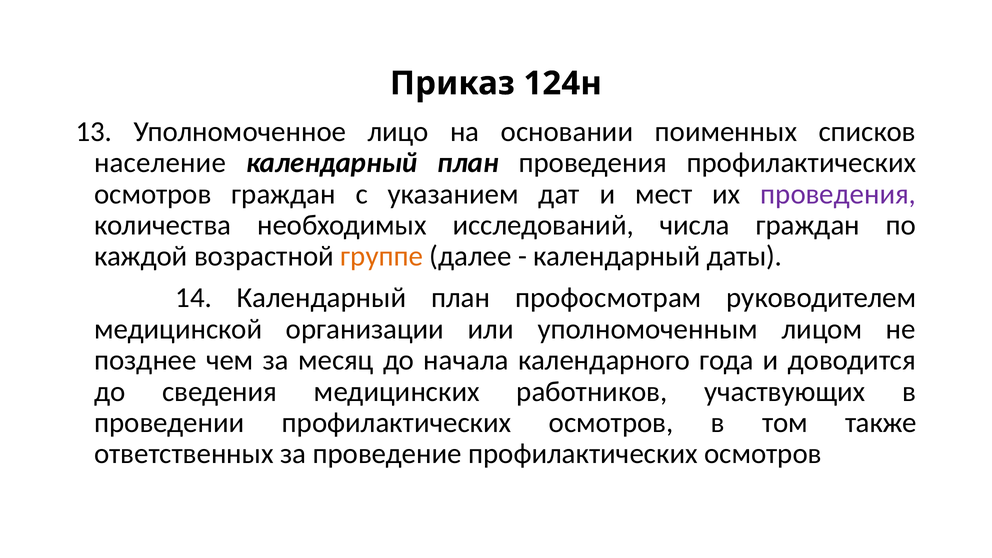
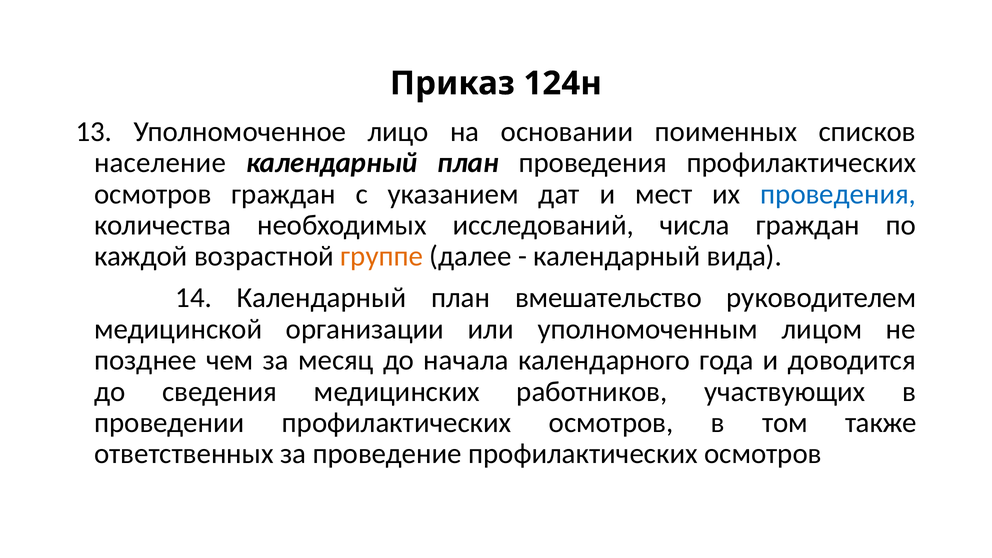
проведения at (838, 194) colour: purple -> blue
даты: даты -> вида
профосмотрам: профосмотрам -> вмешательство
